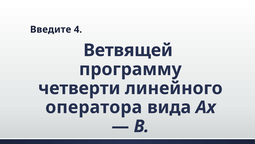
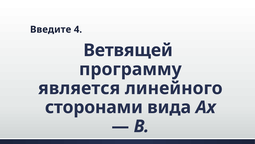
четверти: четверти -> является
оператора: оператора -> сторонами
